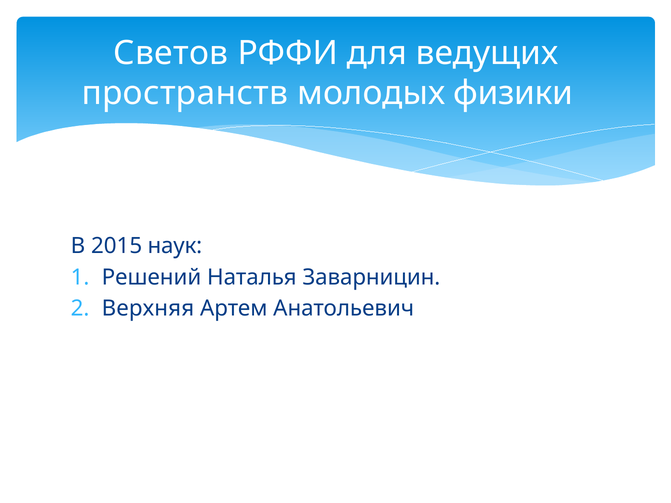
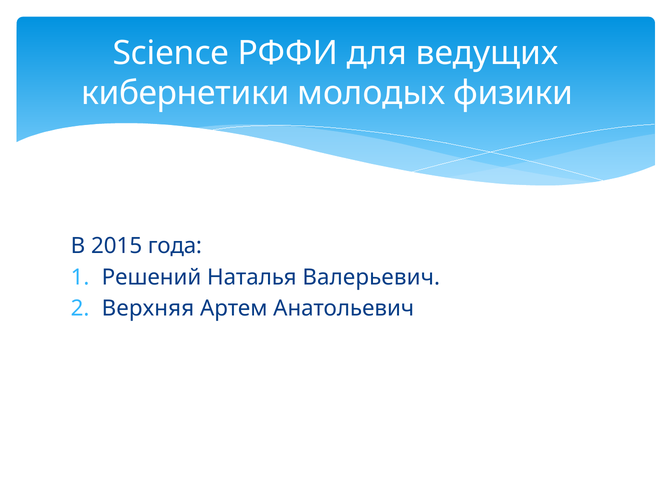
Светов: Светов -> Science
пространств: пространств -> кибернетики
наук: наук -> года
Заварницин: Заварницин -> Валерьевич
